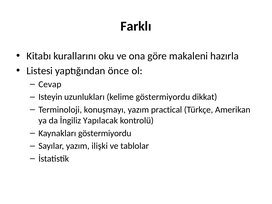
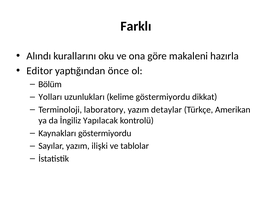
Kitabı: Kitabı -> Alındı
Listesi: Listesi -> Editor
Cevap: Cevap -> Bölüm
Isteyin: Isteyin -> Yolları
konuşmayı: konuşmayı -> laboratory
practical: practical -> detaylar
